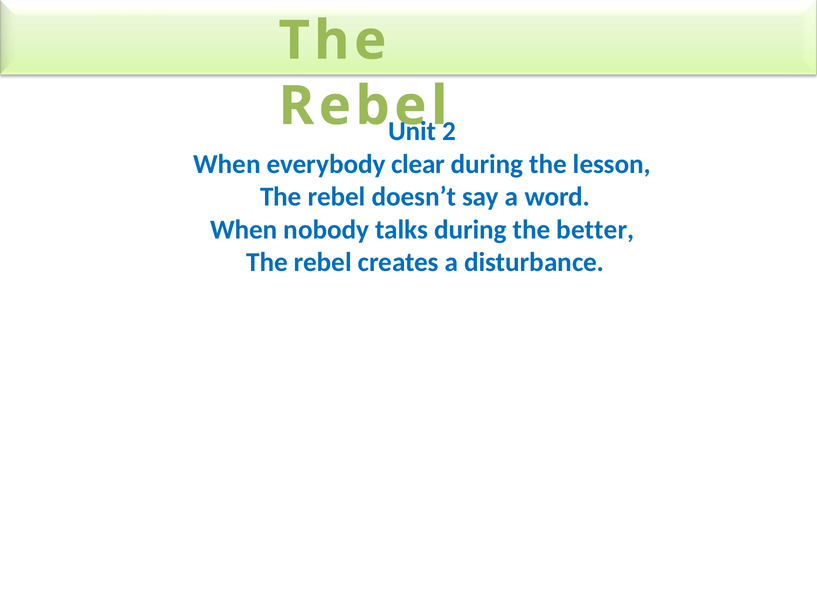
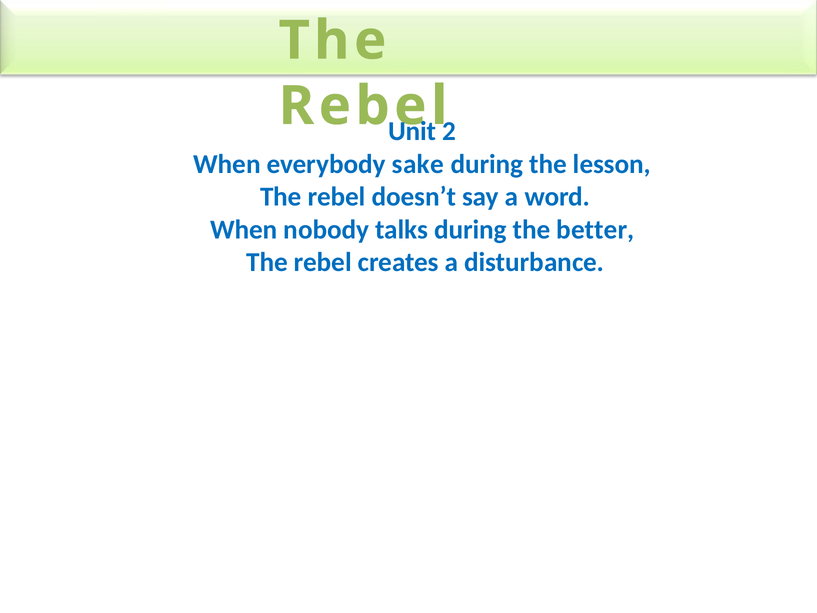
clear: clear -> sake
